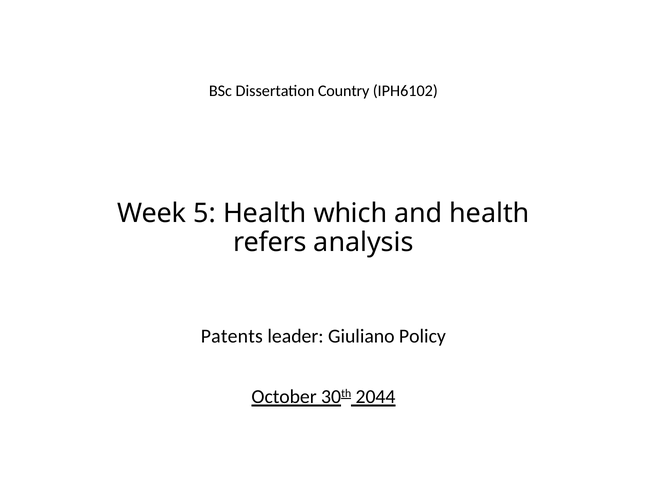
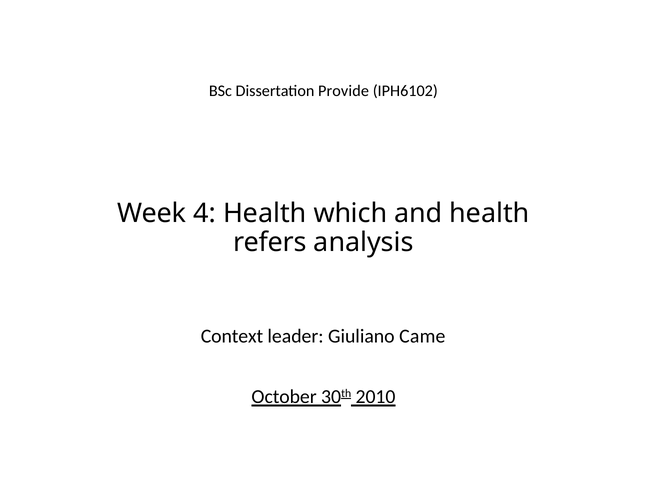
Country: Country -> Provide
5: 5 -> 4
Patents: Patents -> Context
Policy: Policy -> Came
2044: 2044 -> 2010
